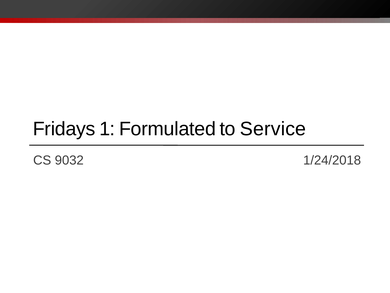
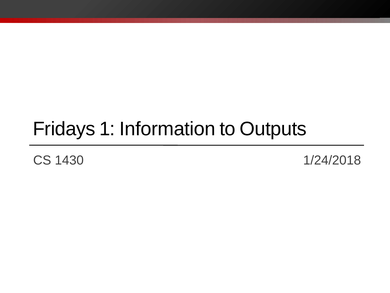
Formulated: Formulated -> Information
Service: Service -> Outputs
9032: 9032 -> 1430
